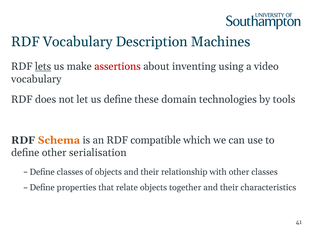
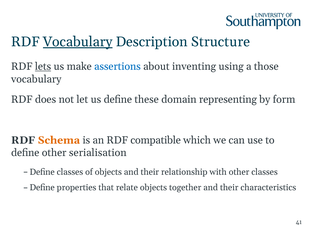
Vocabulary at (78, 42) underline: none -> present
Machines: Machines -> Structure
assertions colour: red -> blue
video: video -> those
technologies: technologies -> representing
tools: tools -> form
